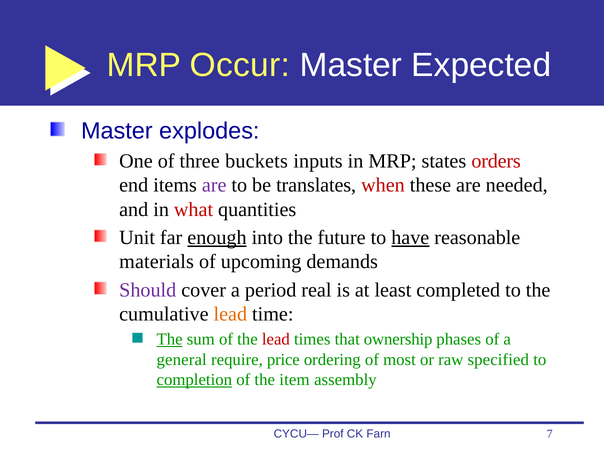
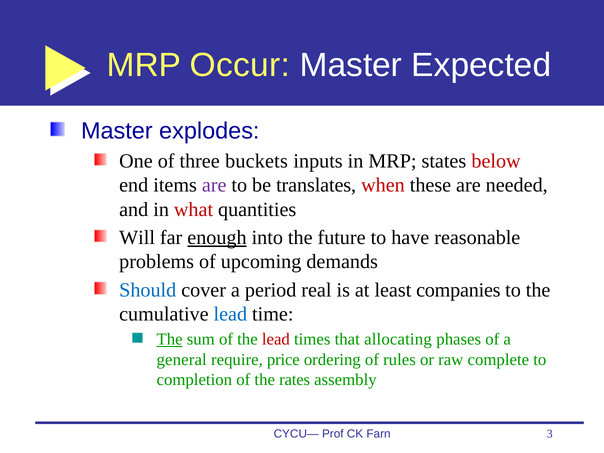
orders: orders -> below
Unit: Unit -> Will
have underline: present -> none
materials: materials -> problems
Should colour: purple -> blue
completed: completed -> companies
lead at (230, 314) colour: orange -> blue
ownership: ownership -> allocating
most: most -> rules
specified: specified -> complete
completion underline: present -> none
item: item -> rates
7: 7 -> 3
